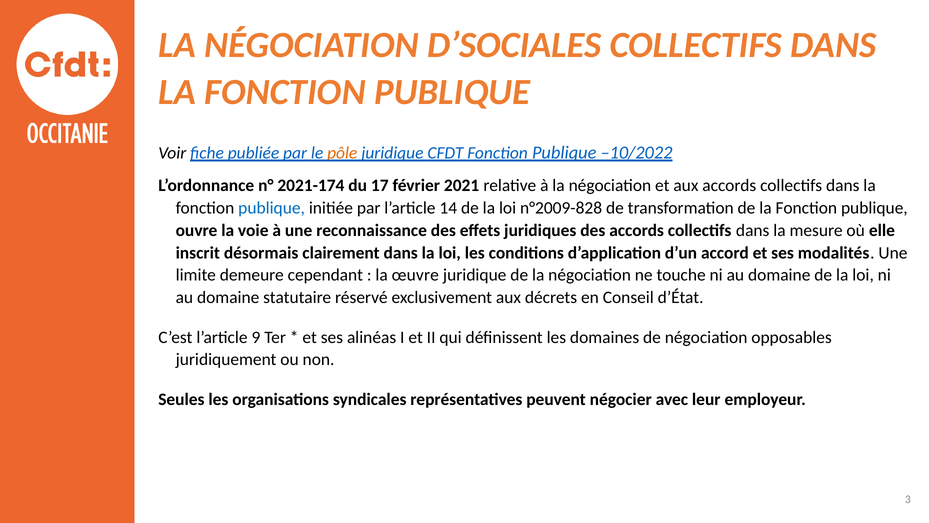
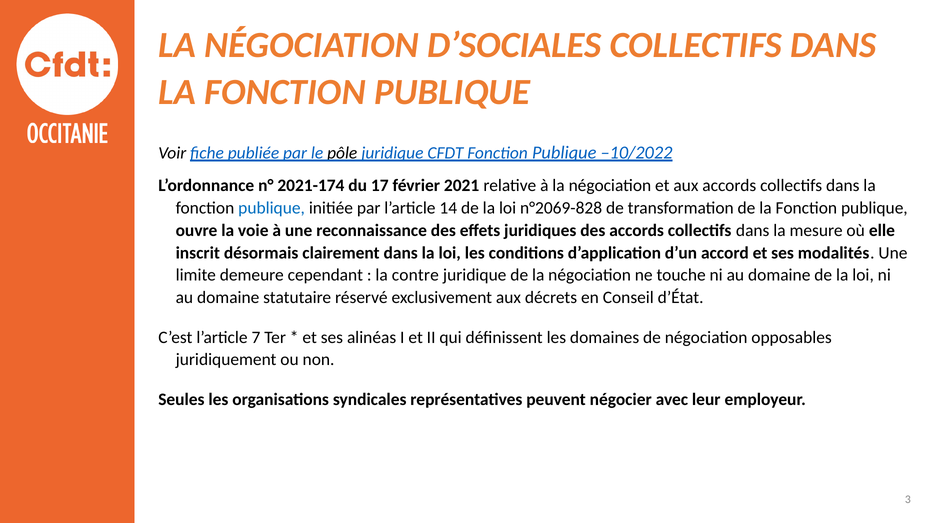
pôle colour: orange -> black
n°2009-828: n°2009-828 -> n°2069-828
œuvre: œuvre -> contre
9: 9 -> 7
